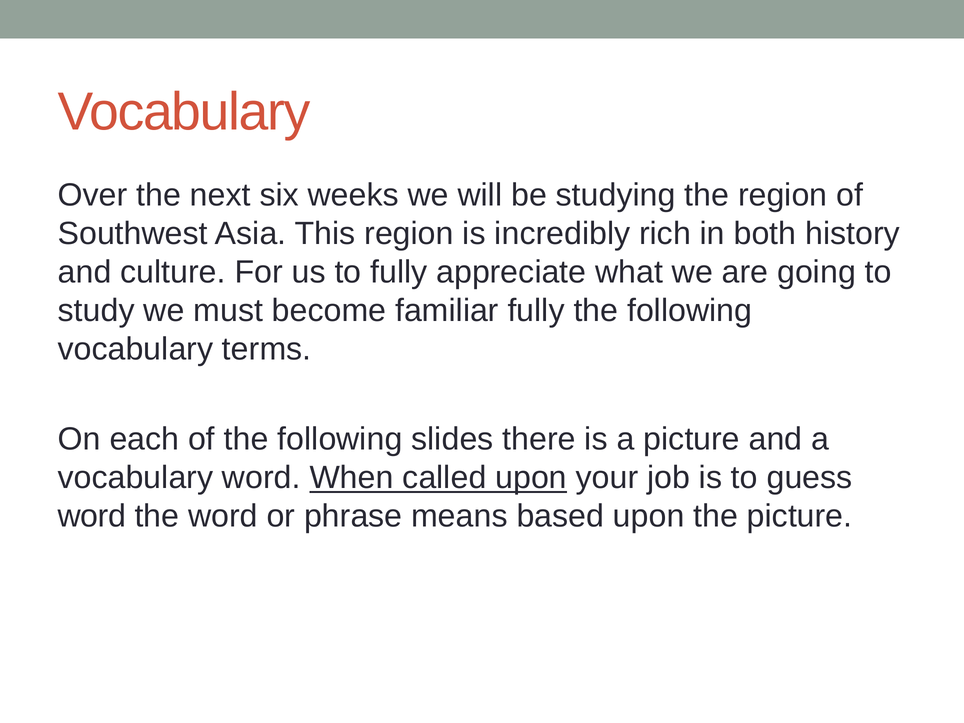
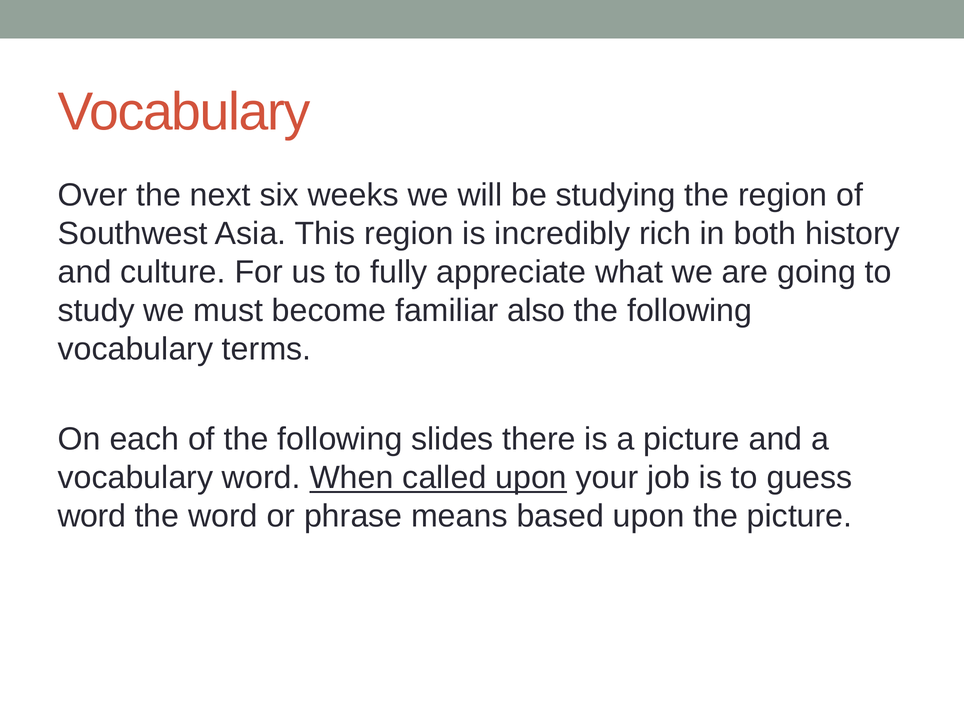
familiar fully: fully -> also
